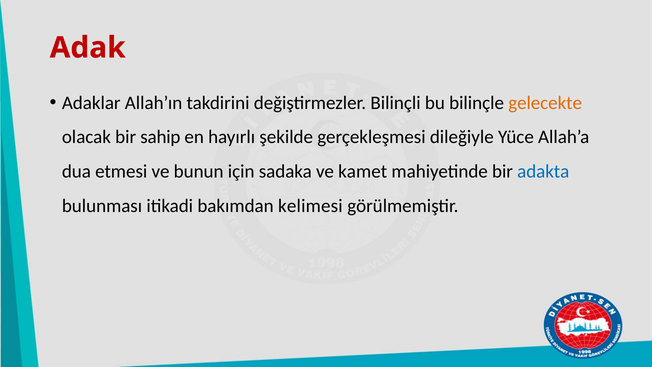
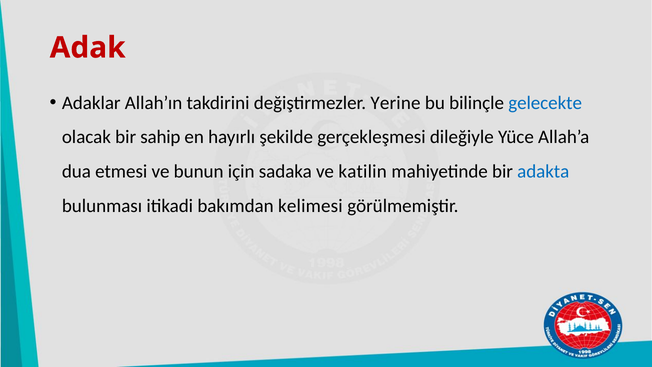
Bilinçli: Bilinçli -> Yerine
gelecekte colour: orange -> blue
kamet: kamet -> katilin
